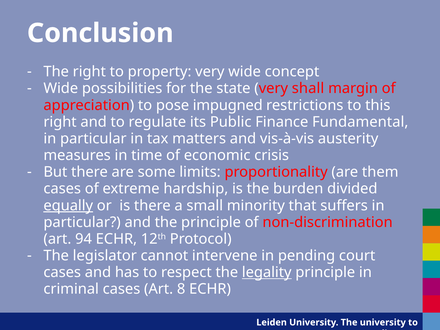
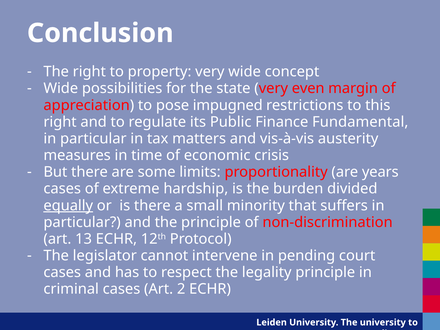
shall: shall -> even
them: them -> years
94: 94 -> 13
legality underline: present -> none
8: 8 -> 2
